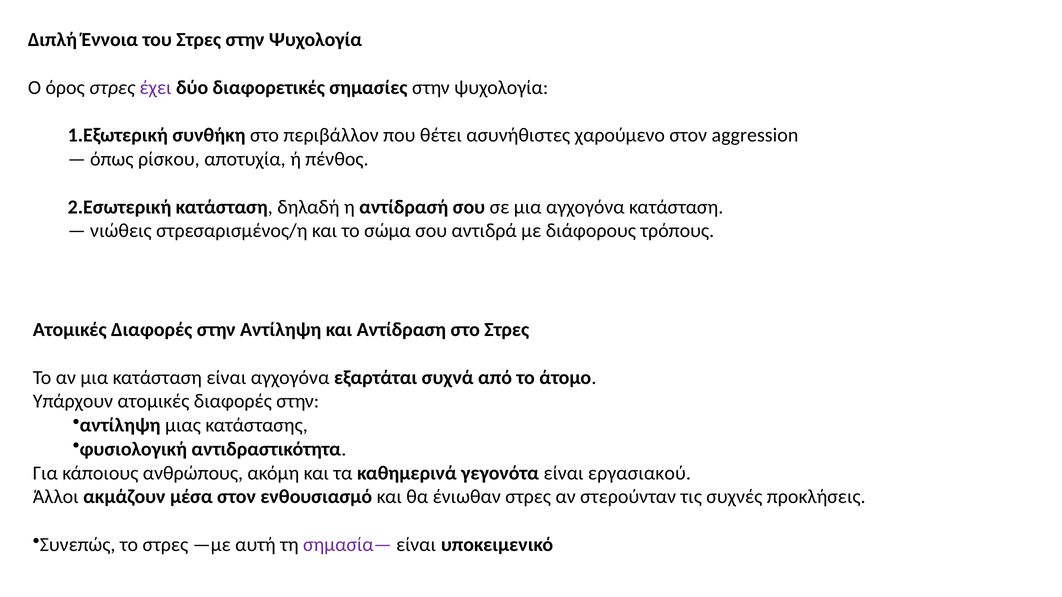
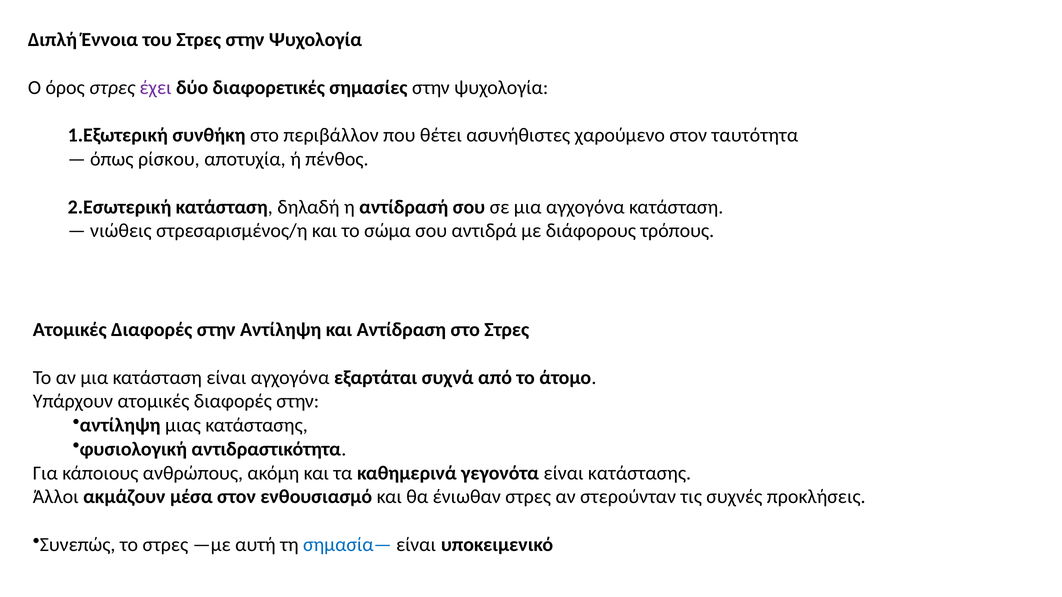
aggression: aggression -> ταυτότητα
είναι εργασιακού: εργασιακού -> κατάστασης
σημασία— colour: purple -> blue
